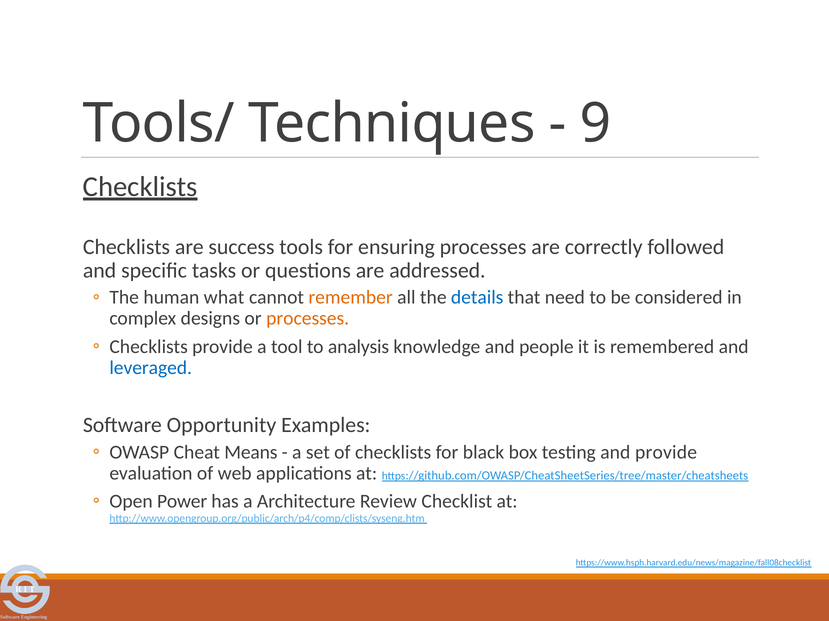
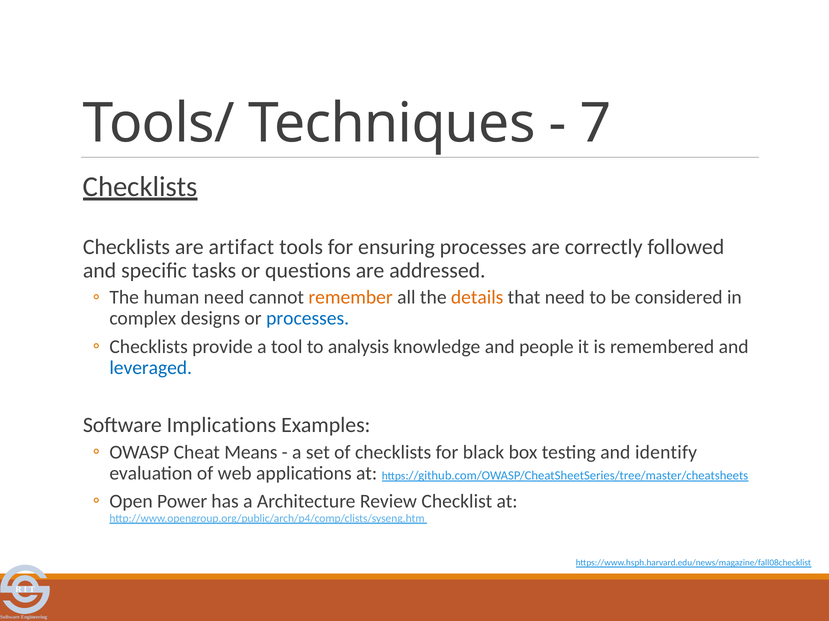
9: 9 -> 7
success: success -> artifact
human what: what -> need
details colour: blue -> orange
processes at (308, 319) colour: orange -> blue
Opportunity: Opportunity -> Implications
and provide: provide -> identify
